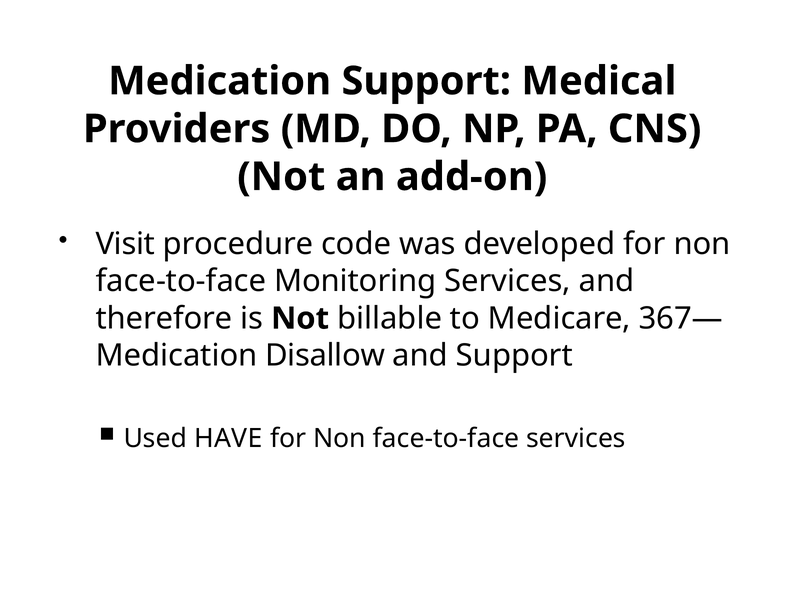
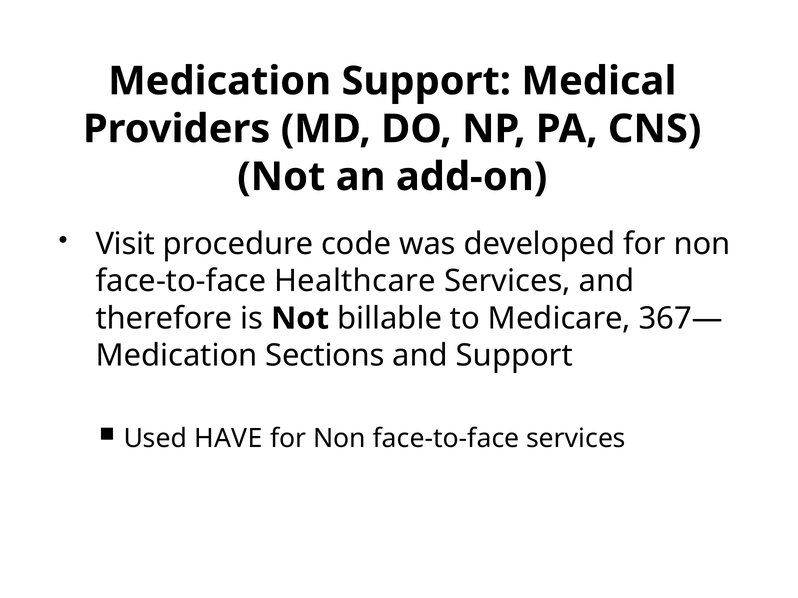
Monitoring: Monitoring -> Healthcare
Disallow: Disallow -> Sections
